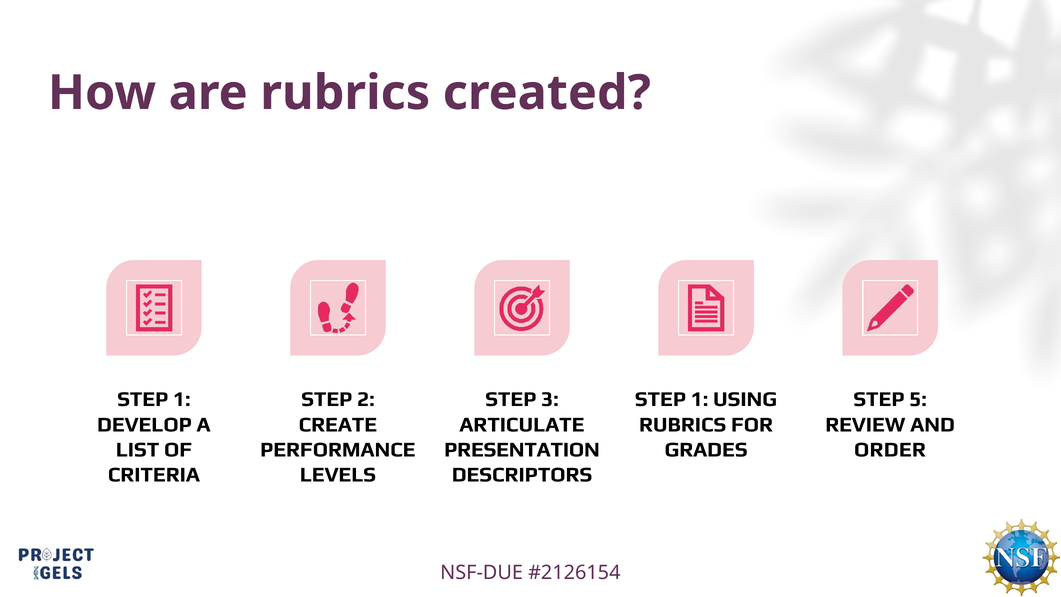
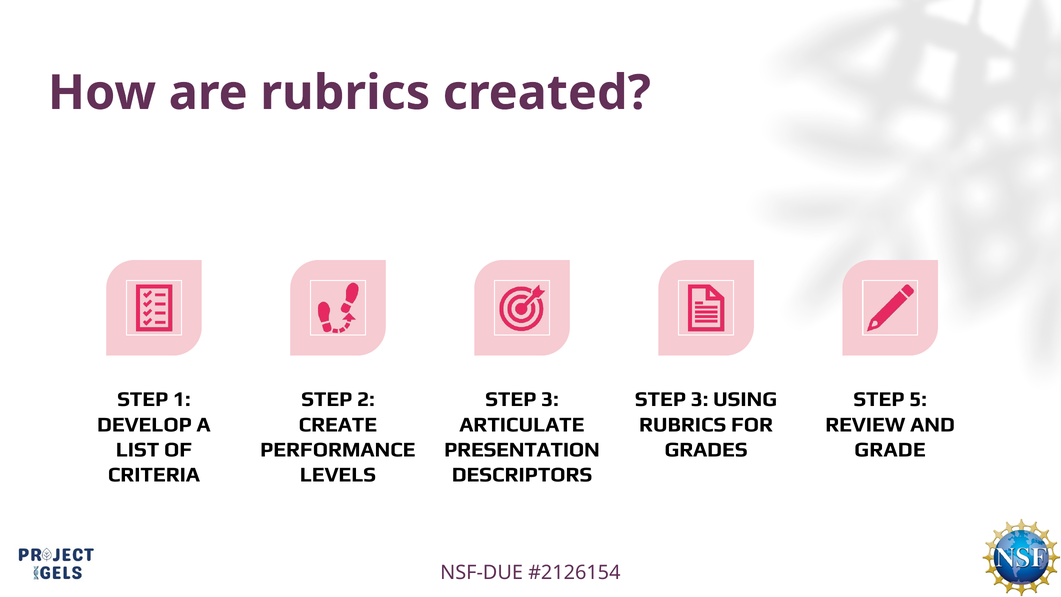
1 at (700, 399): 1 -> 3
ORDER: ORDER -> GRADE
